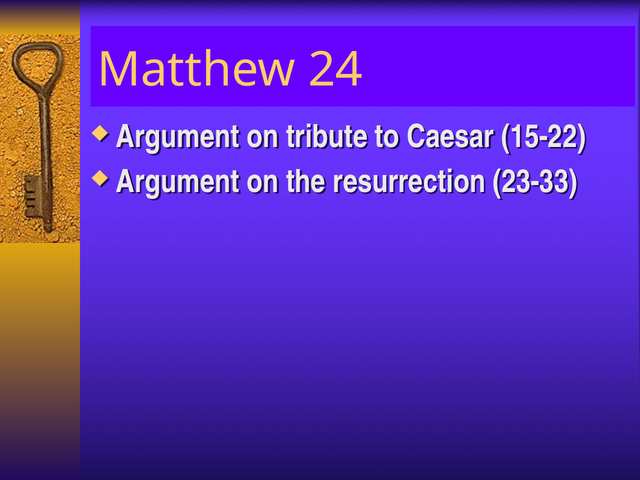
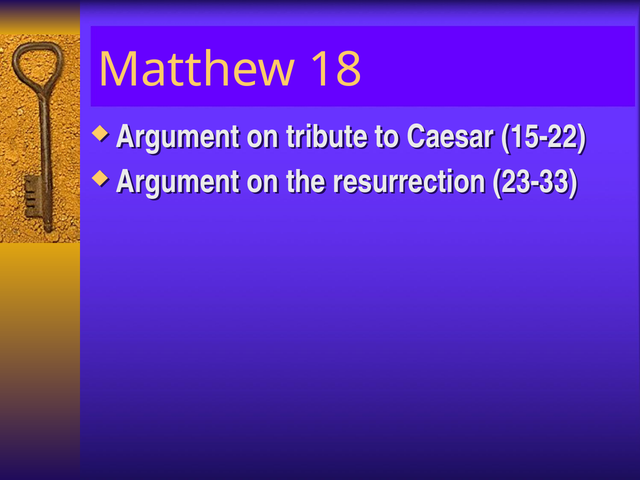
24: 24 -> 18
